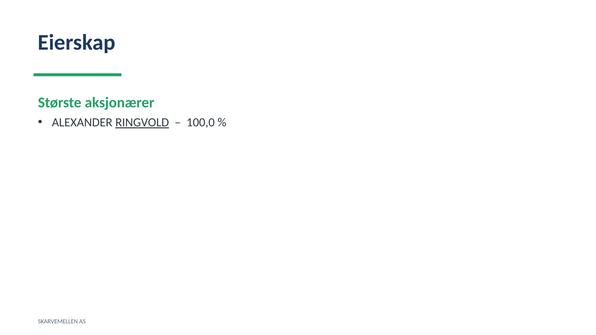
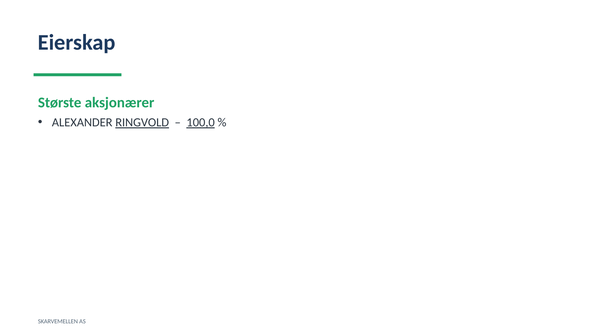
100,0 underline: none -> present
